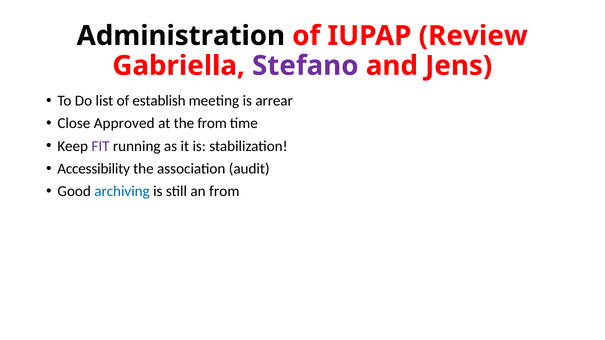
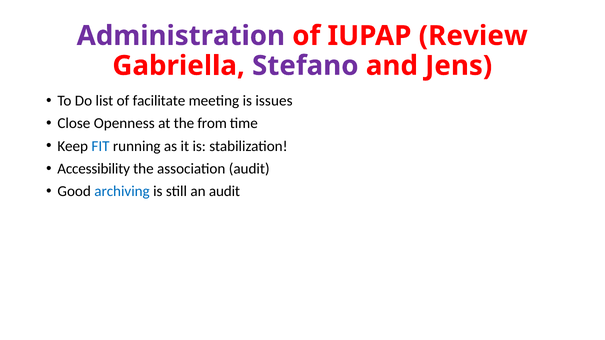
Administration colour: black -> purple
establish: establish -> facilitate
arrear: arrear -> issues
Approved: Approved -> Openness
FIT colour: purple -> blue
an from: from -> audit
